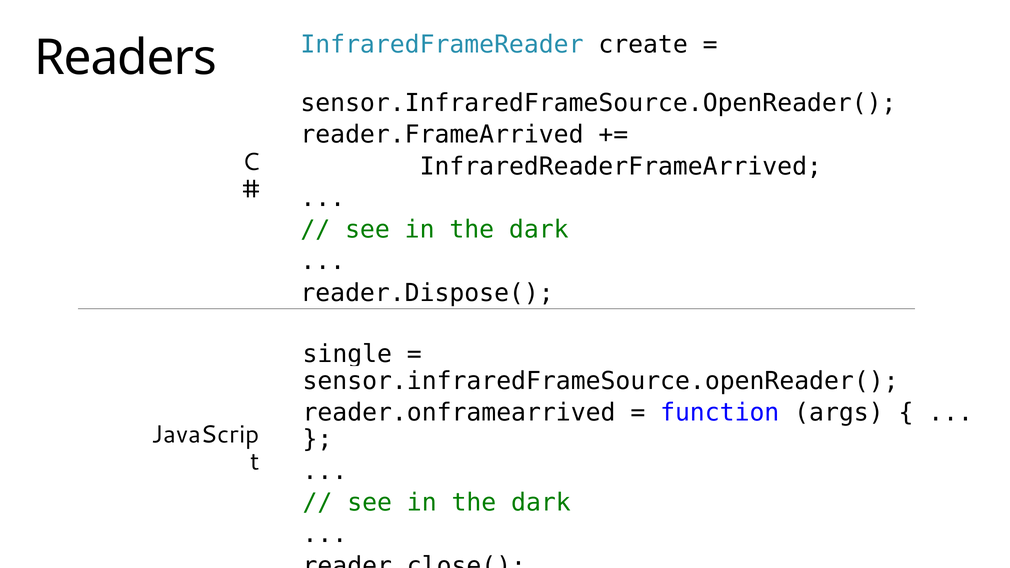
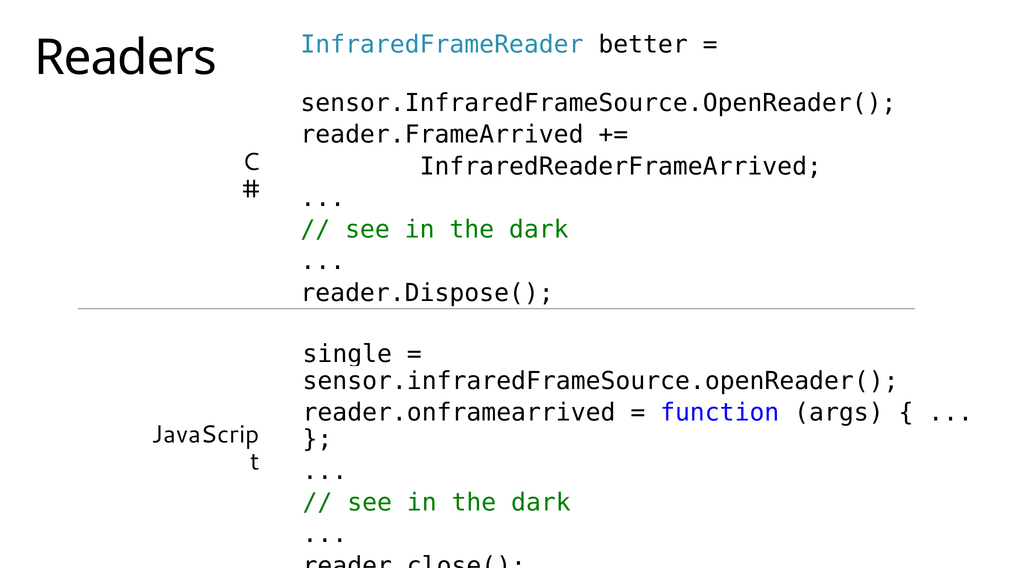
create: create -> better
